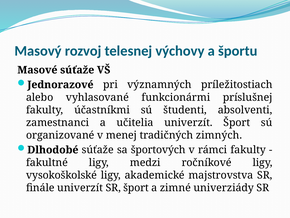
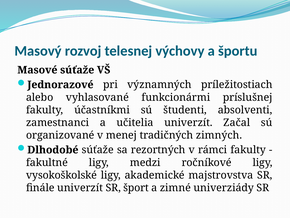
univerzít Šport: Šport -> Začal
športových: športových -> rezortných
